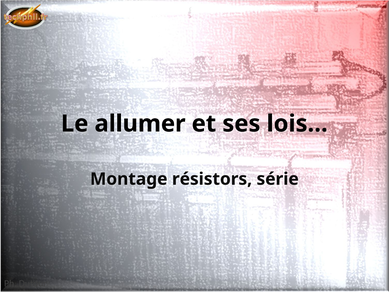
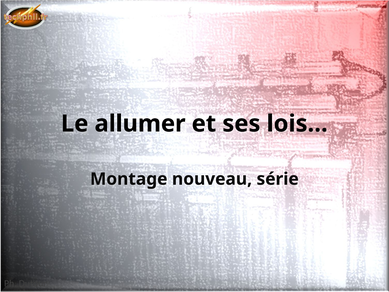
résistors: résistors -> nouveau
